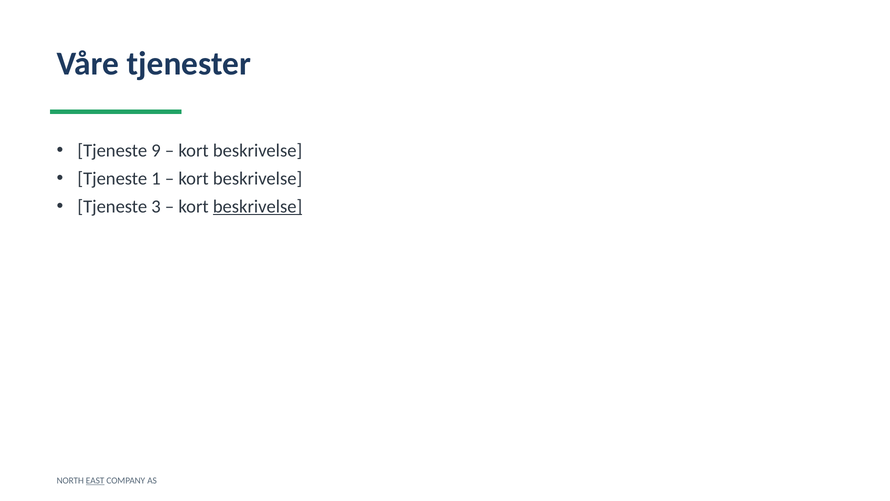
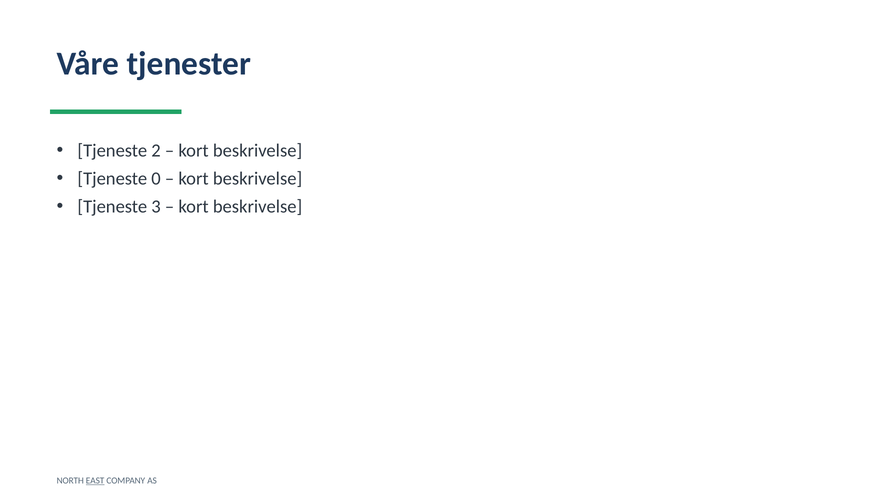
9: 9 -> 2
1: 1 -> 0
beskrivelse at (258, 206) underline: present -> none
